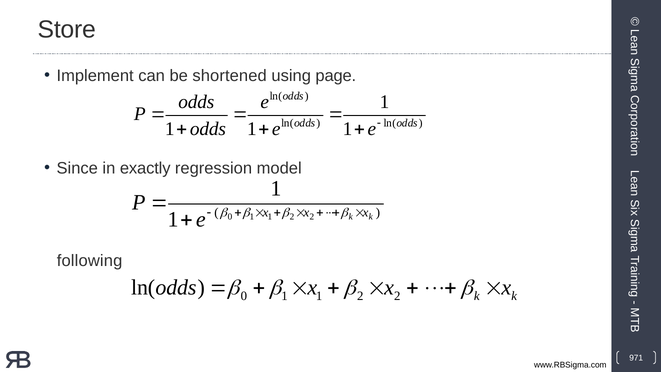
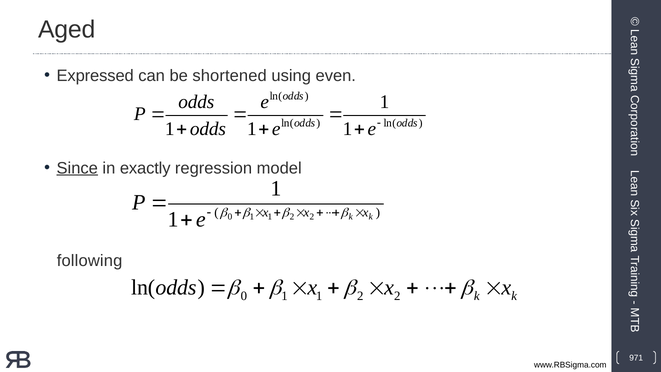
Store: Store -> Aged
Implement: Implement -> Expressed
page: page -> even
Since underline: none -> present
